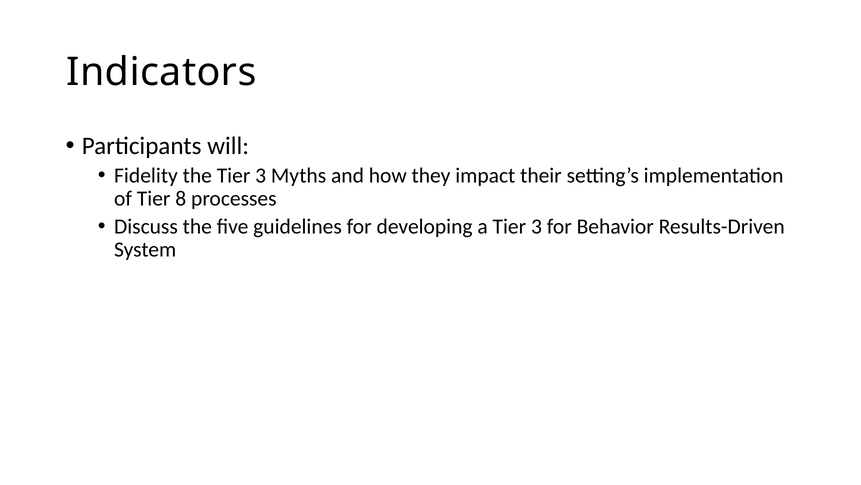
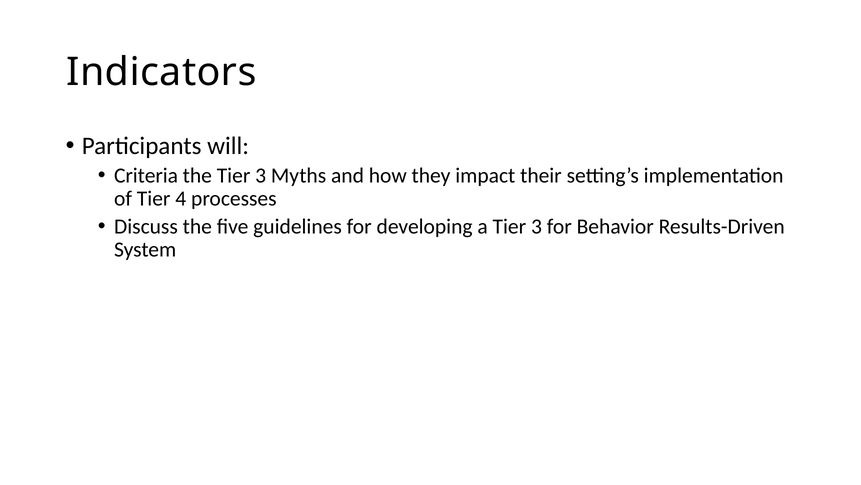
Fidelity: Fidelity -> Criteria
8: 8 -> 4
